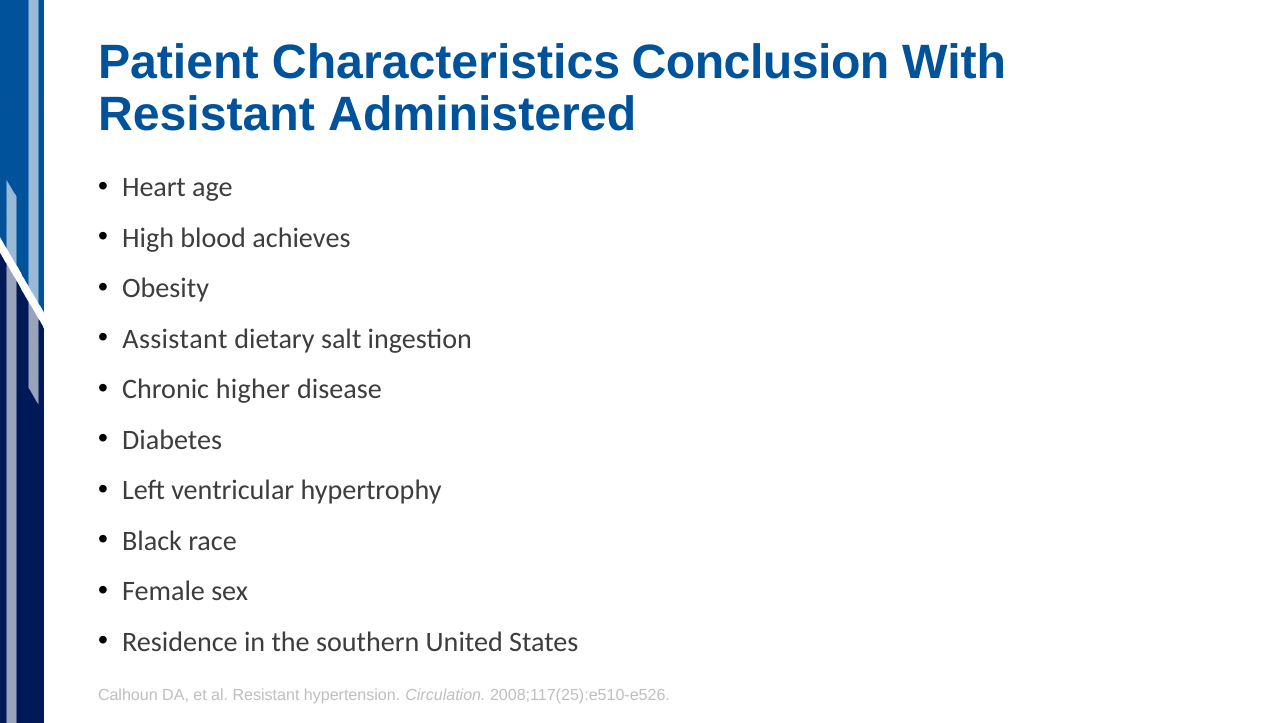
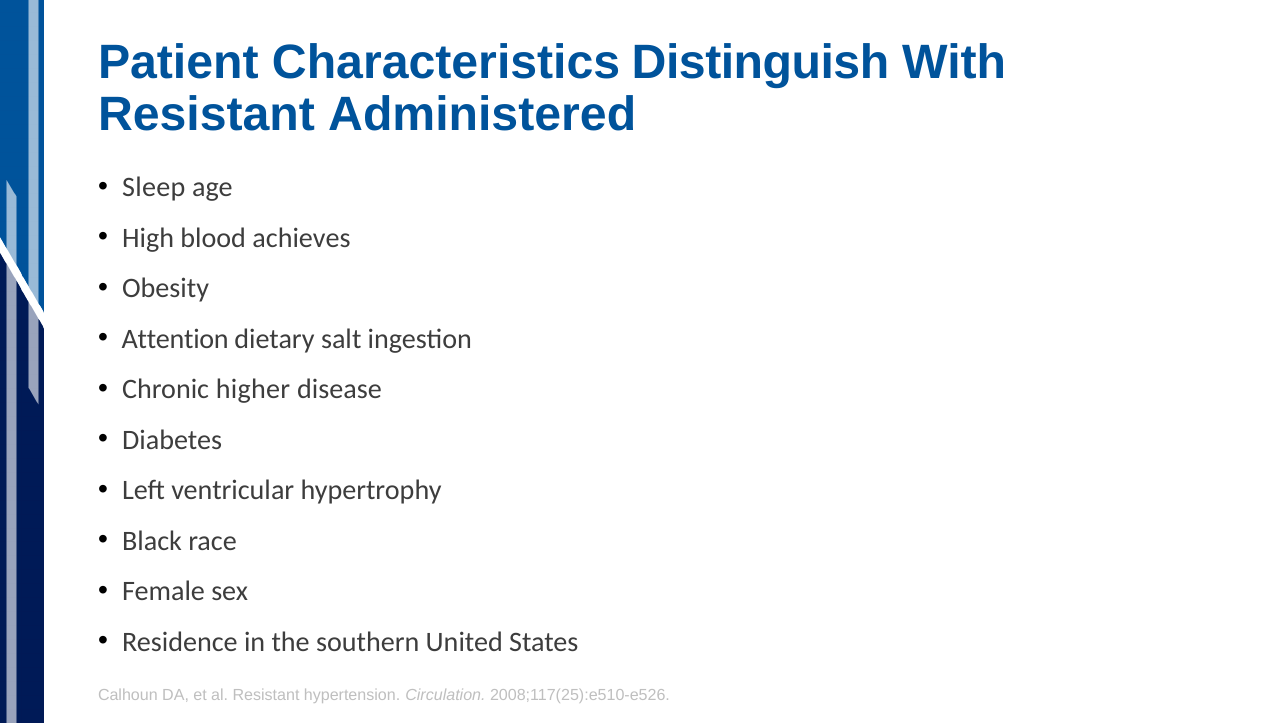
Conclusion: Conclusion -> Distinguish
Heart: Heart -> Sleep
Assistant: Assistant -> Attention
